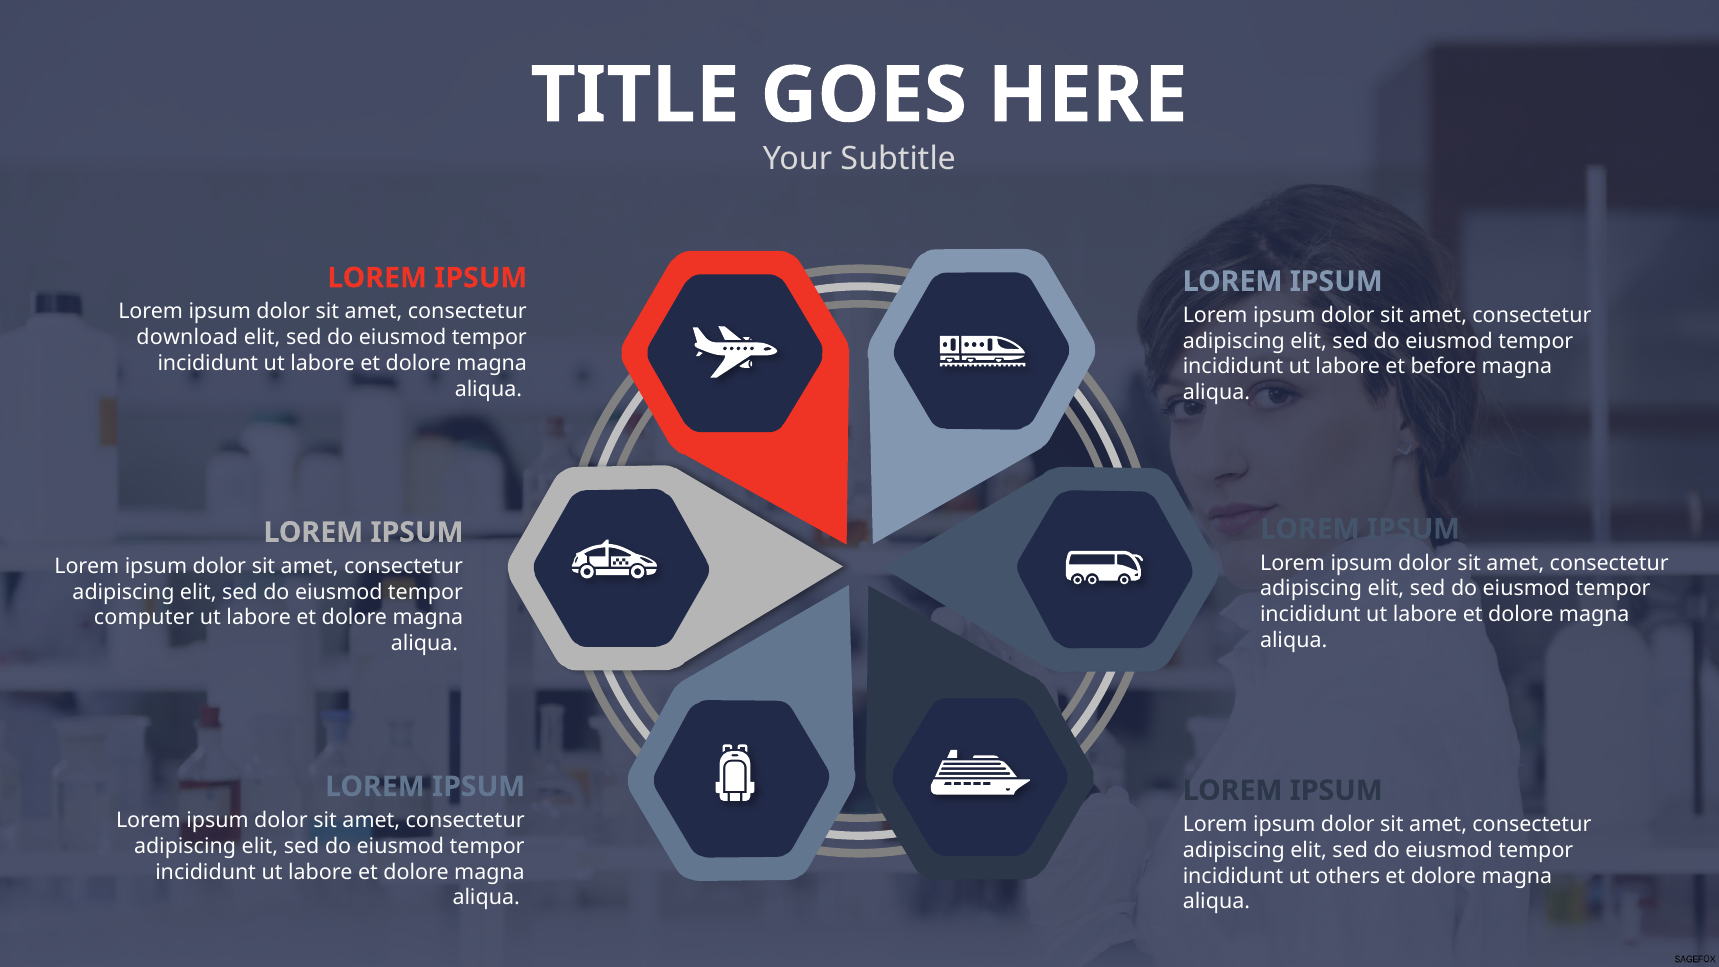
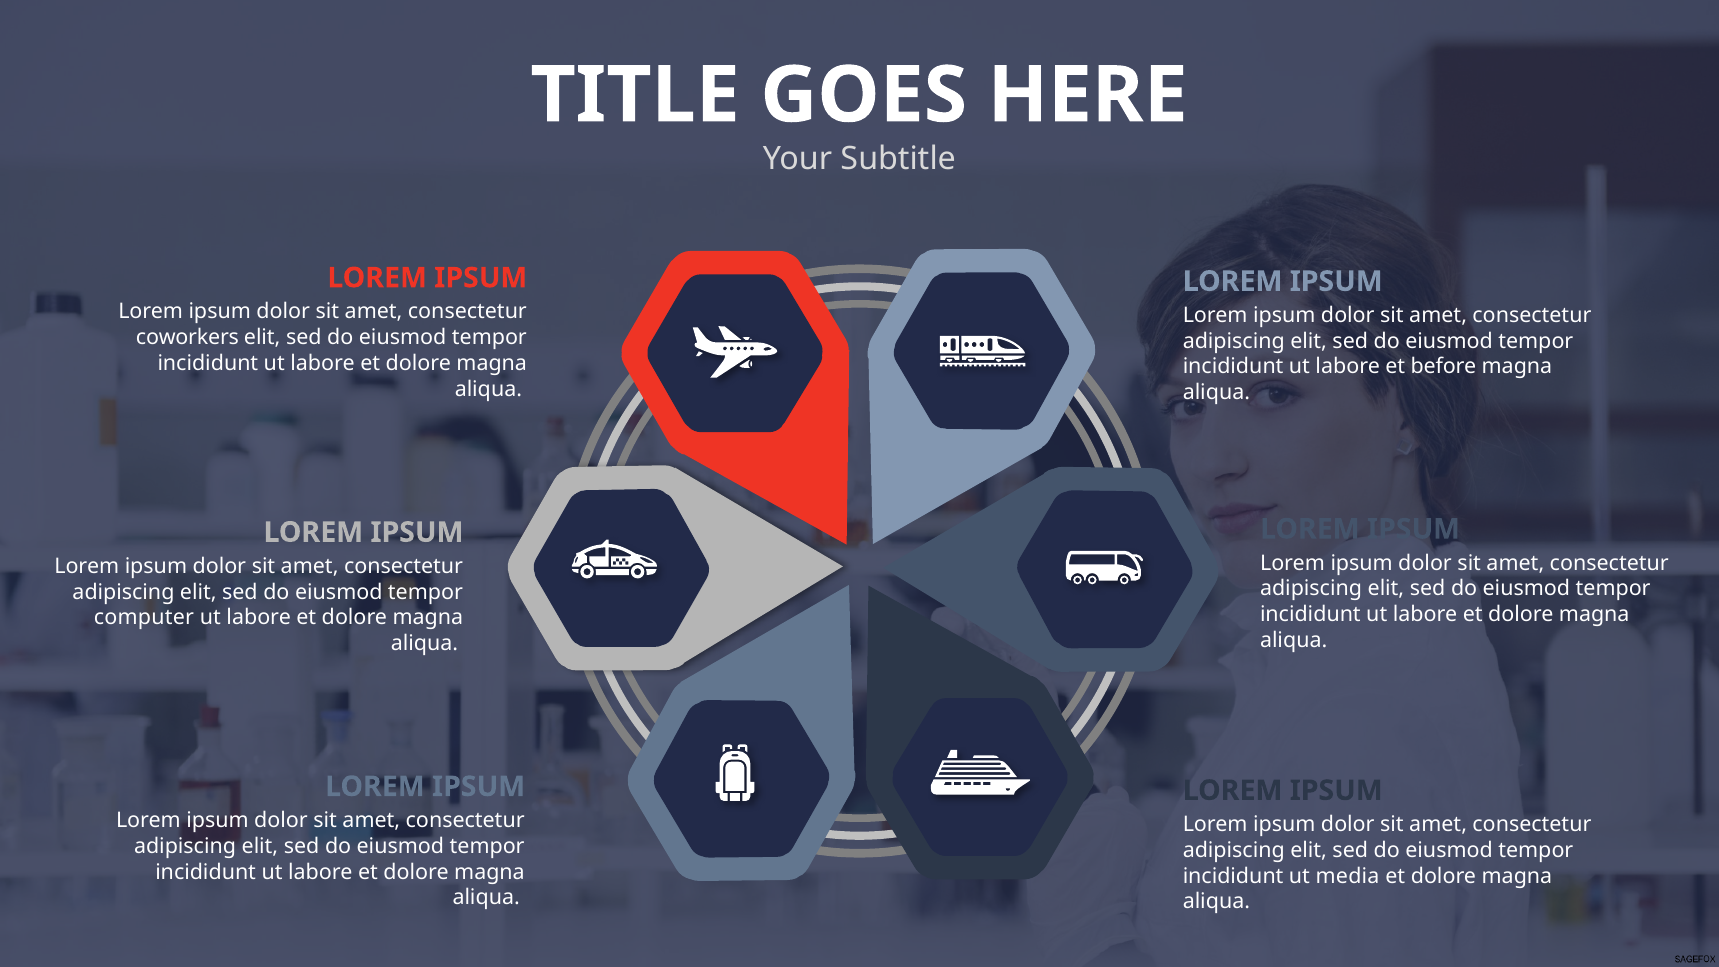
download: download -> coworkers
others: others -> media
